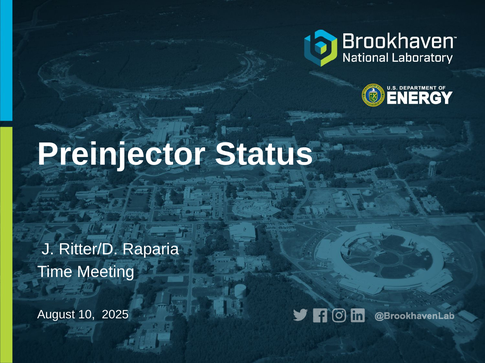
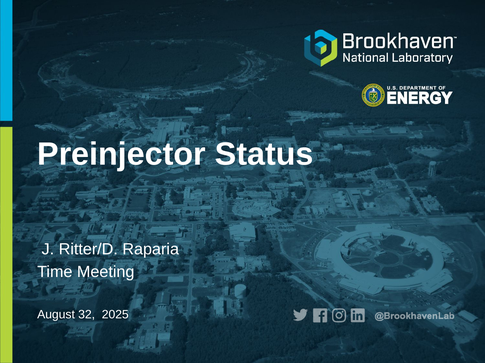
10: 10 -> 32
